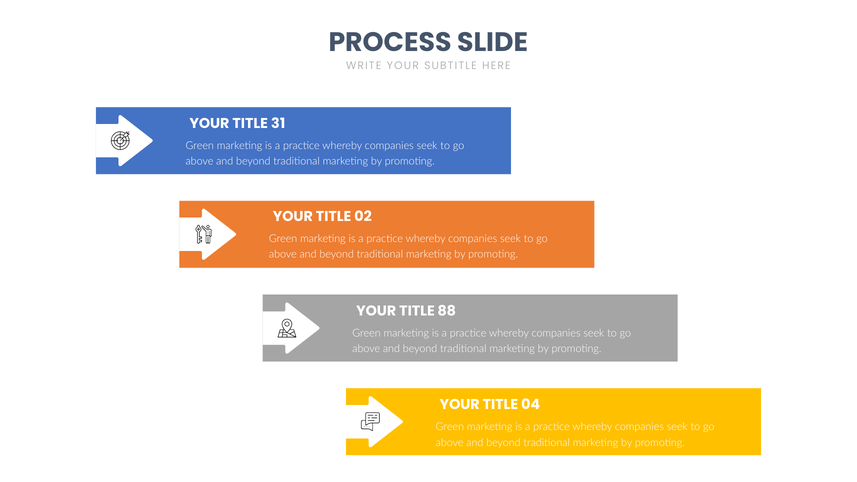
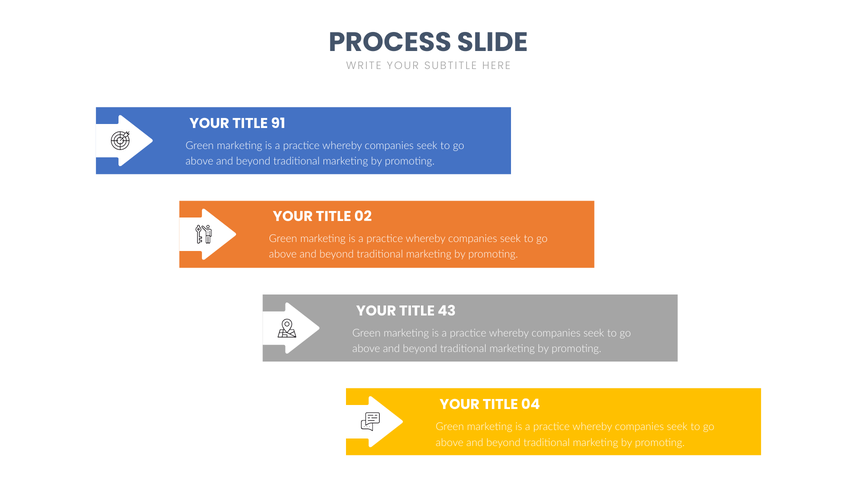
31: 31 -> 91
88: 88 -> 43
